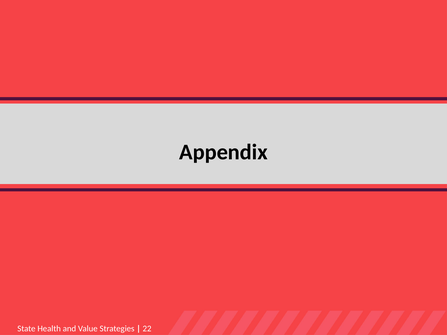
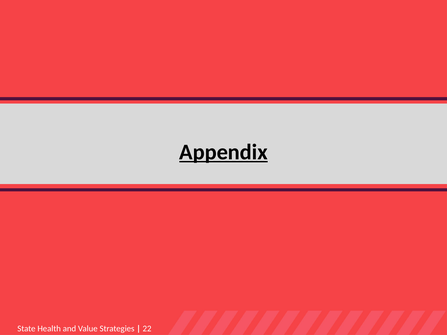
Appendix underline: none -> present
